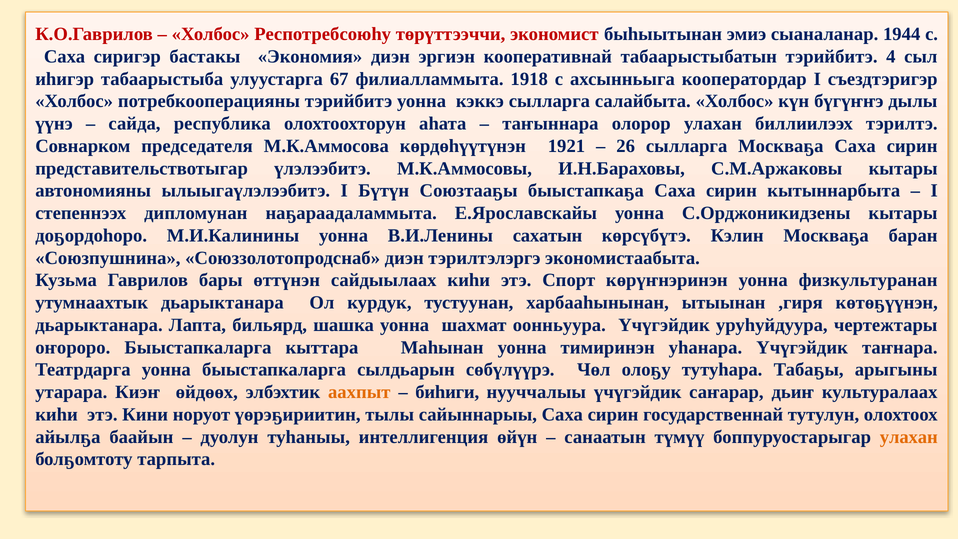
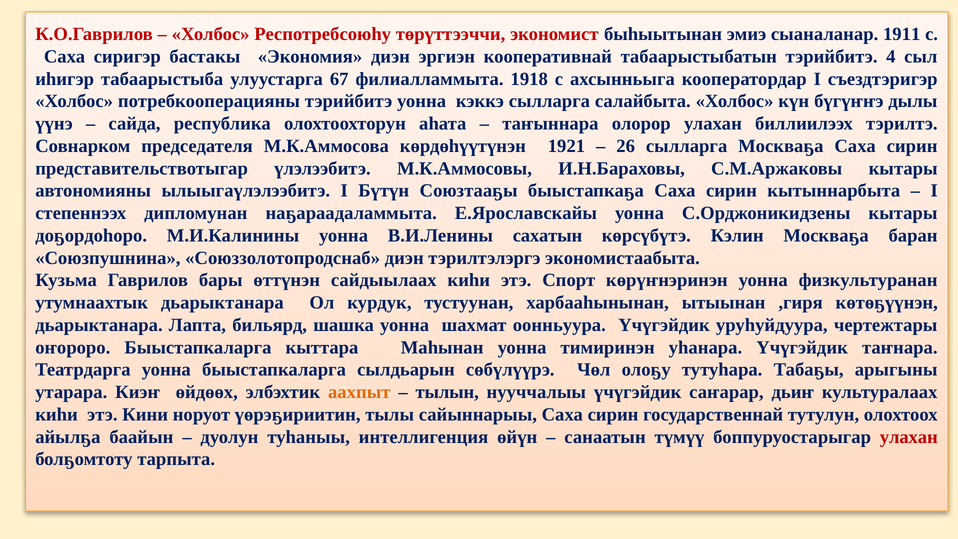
1944: 1944 -> 1911
биһиги: биһиги -> тылын
улахан at (909, 437) colour: orange -> red
